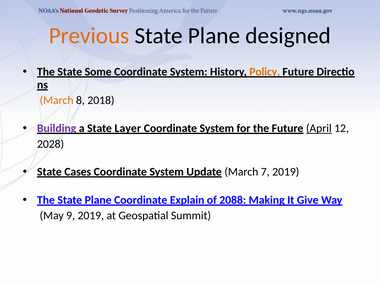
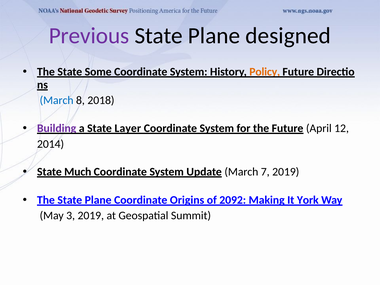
Previous colour: orange -> purple
March at (57, 100) colour: orange -> blue
April underline: present -> none
2028: 2028 -> 2014
Cases: Cases -> Much
Explain: Explain -> Origins
2088: 2088 -> 2092
Give: Give -> York
9: 9 -> 3
